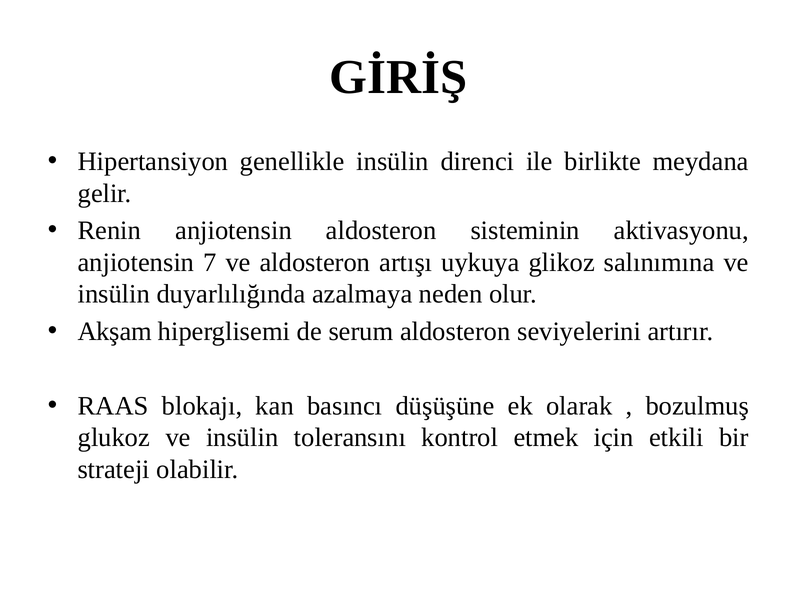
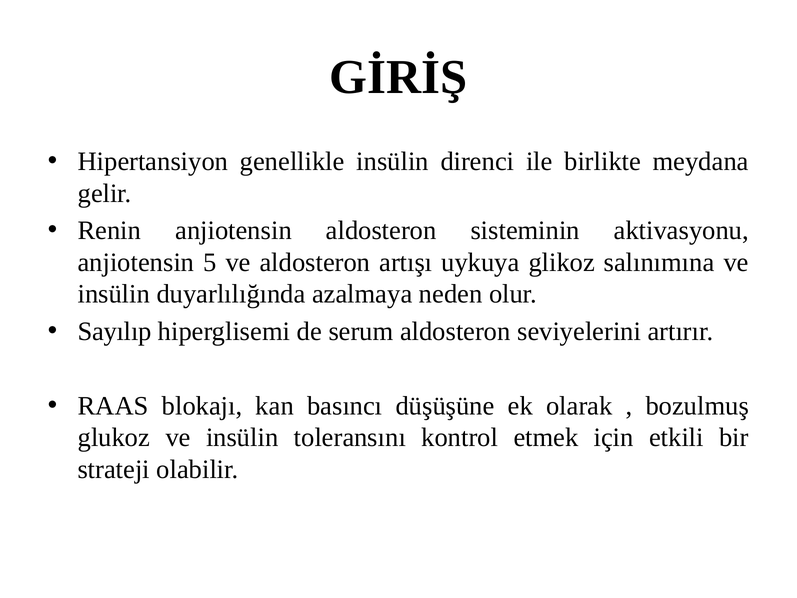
7: 7 -> 5
Akşam: Akşam -> Sayılıp
